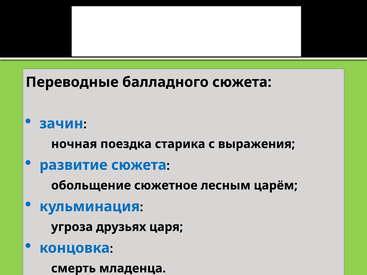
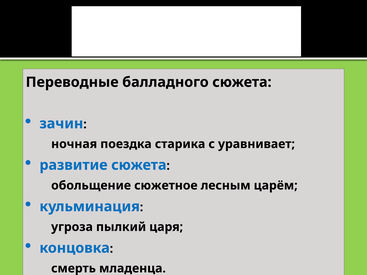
выражения: выражения -> уравнивает
друзьях: друзьях -> пылкий
